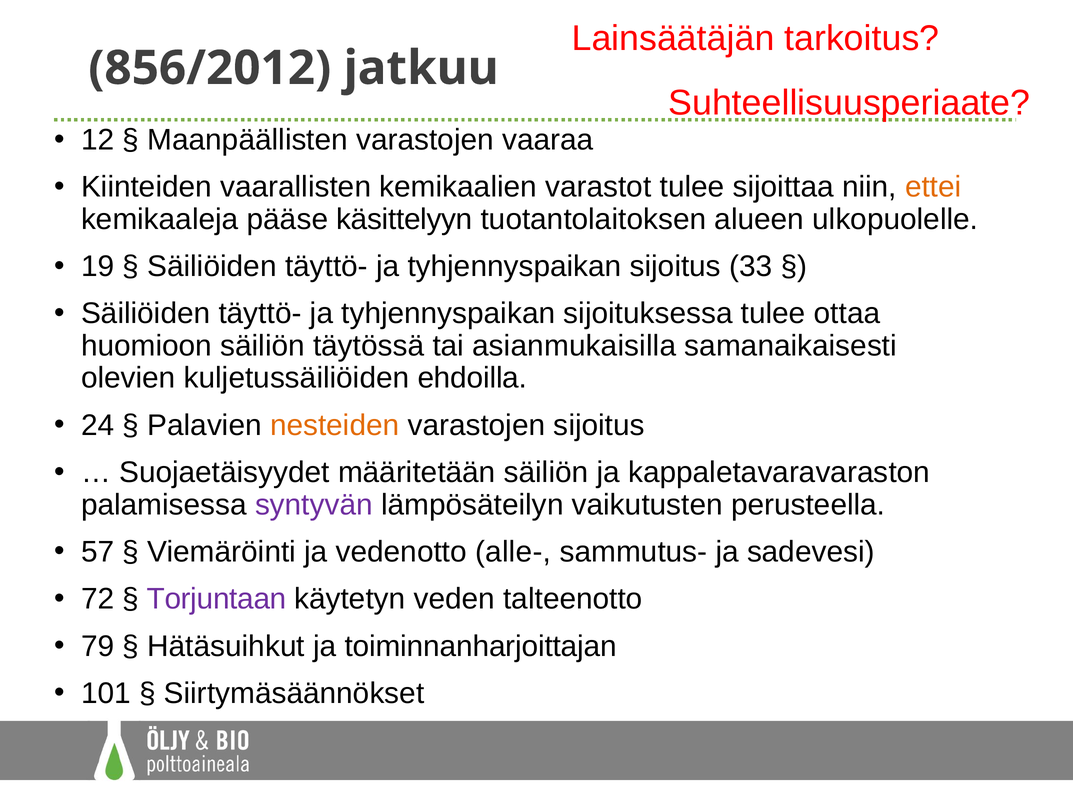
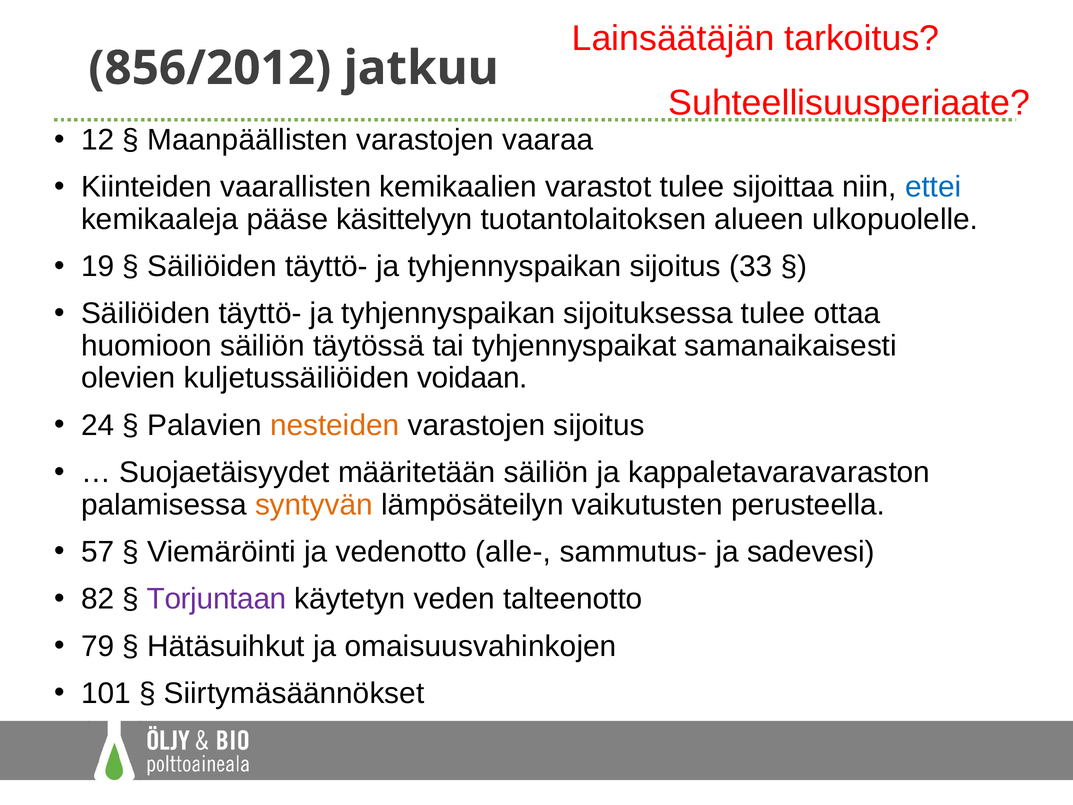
ettei colour: orange -> blue
asianmukaisilla: asianmukaisilla -> tyhjennyspaikat
ehdoilla: ehdoilla -> voidaan
syntyvän colour: purple -> orange
72: 72 -> 82
toiminnanharjoittajan: toiminnanharjoittajan -> omaisuusvahinkojen
